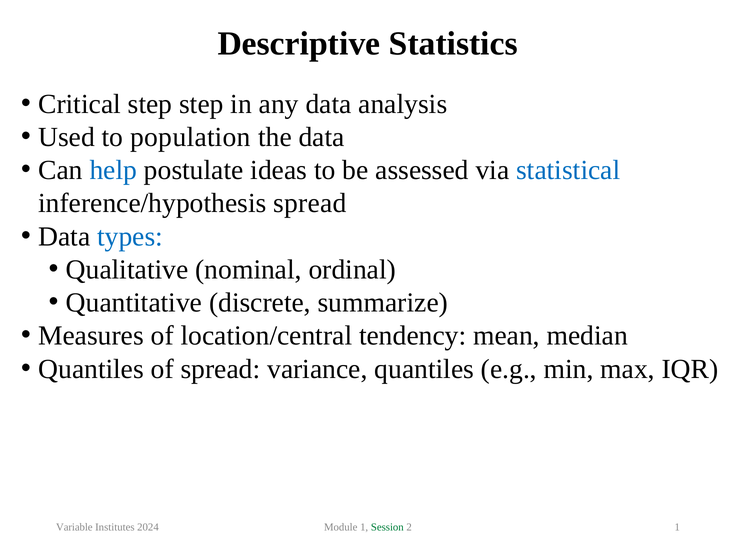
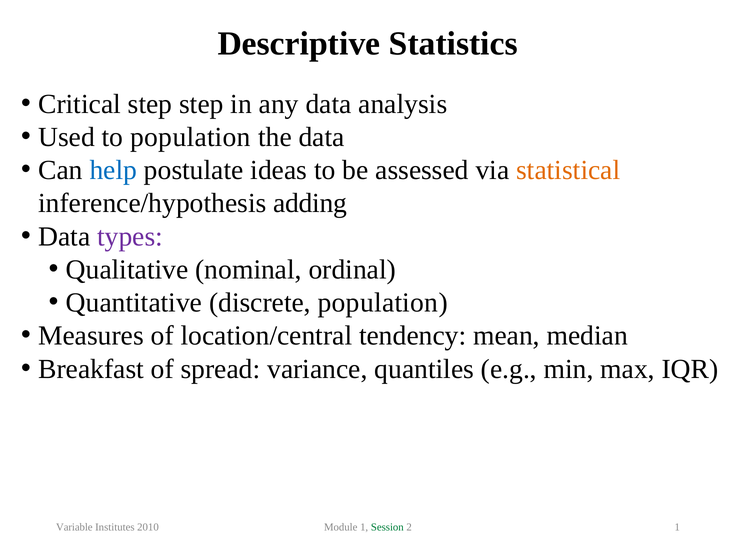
statistical colour: blue -> orange
inference/hypothesis spread: spread -> adding
types colour: blue -> purple
discrete summarize: summarize -> population
Quantiles at (91, 369): Quantiles -> Breakfast
2024: 2024 -> 2010
